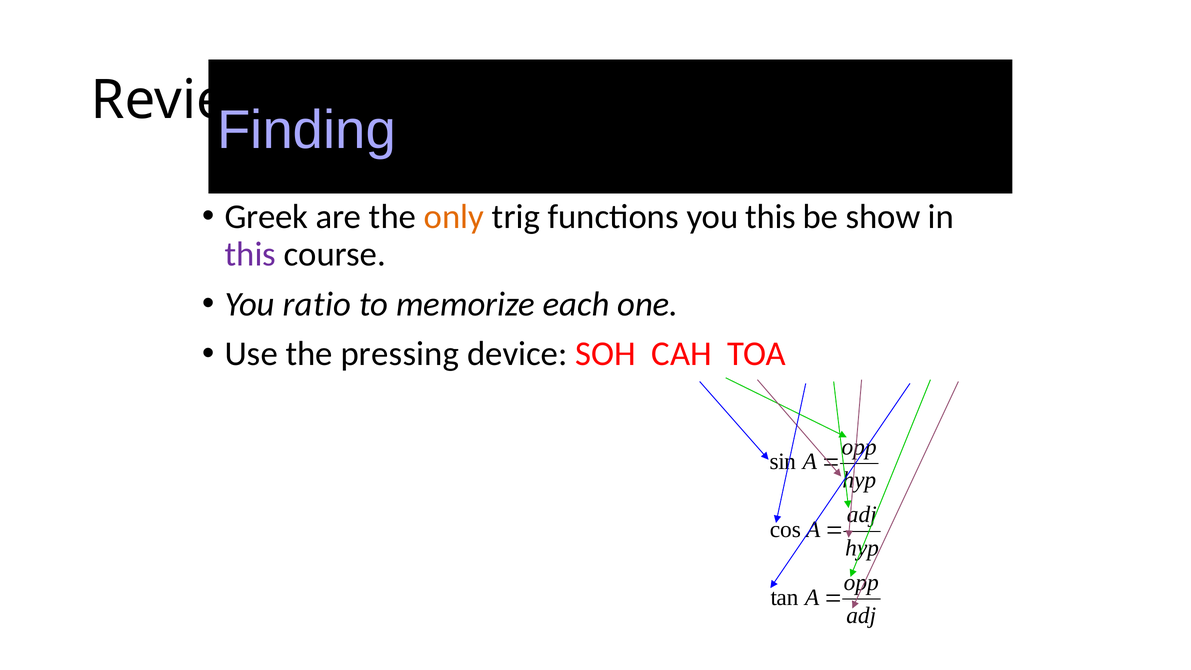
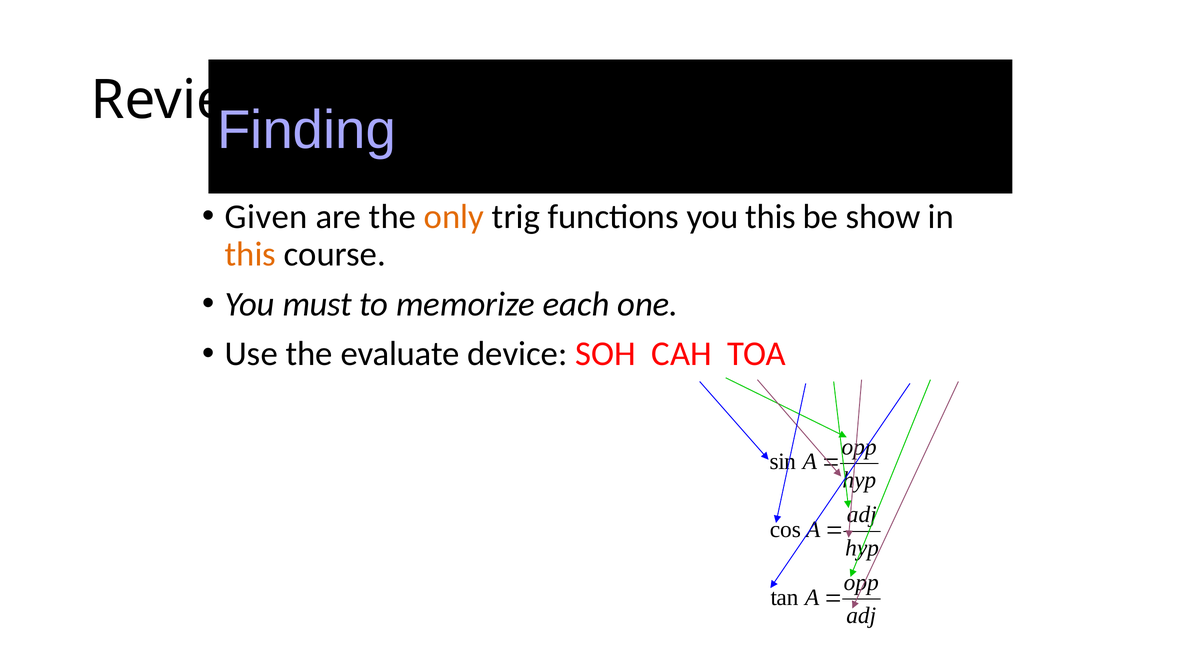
Greek: Greek -> Given
this at (250, 254) colour: purple -> orange
ratio: ratio -> must
pressing: pressing -> evaluate
